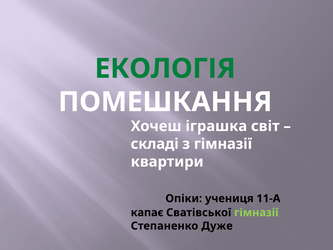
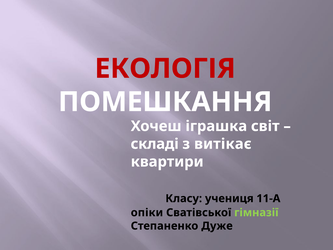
ЕКОЛОГІЯ colour: green -> red
з гімназії: гімназії -> витікає
Опіки: Опіки -> Класу
капає: капає -> опіки
